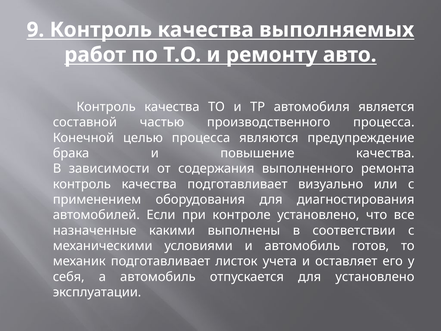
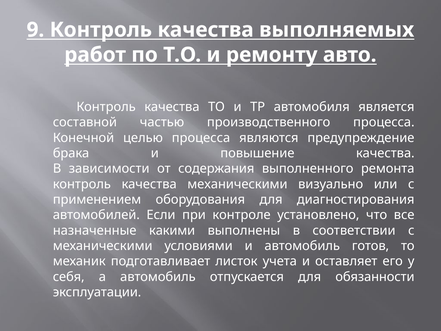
качества подготавливает: подготавливает -> механическими
для установлено: установлено -> обязанности
